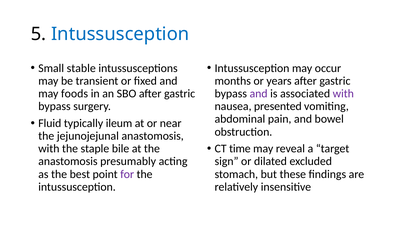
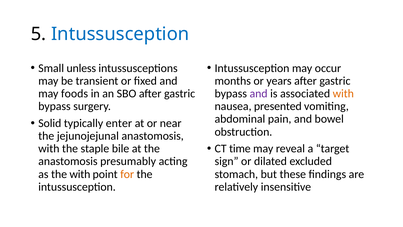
stable: stable -> unless
with at (343, 94) colour: purple -> orange
Fluid: Fluid -> Solid
ileum: ileum -> enter
the best: best -> with
for colour: purple -> orange
